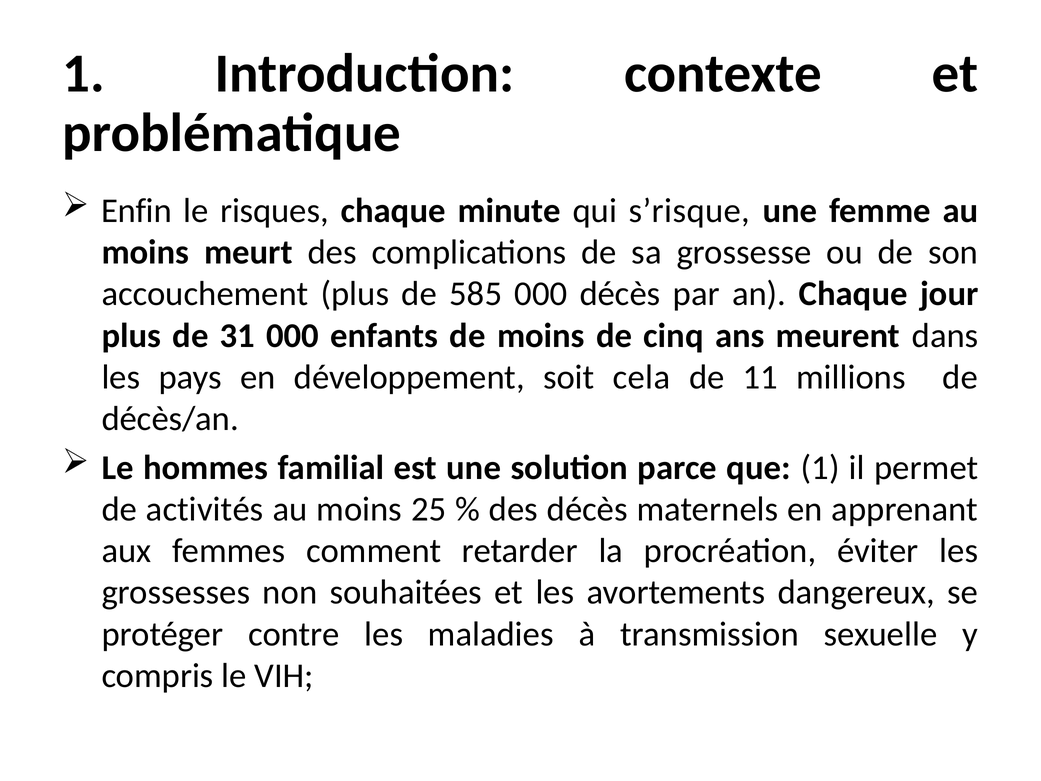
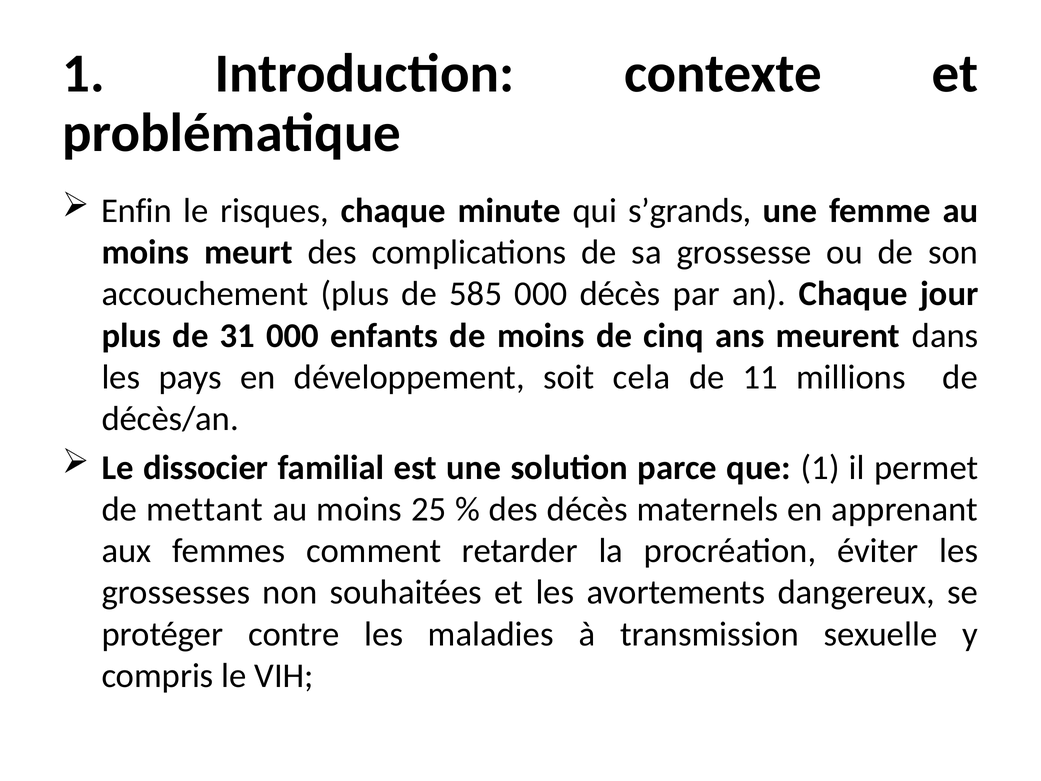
s’risque: s’risque -> s’grands
hommes: hommes -> dissocier
activités: activités -> mettant
